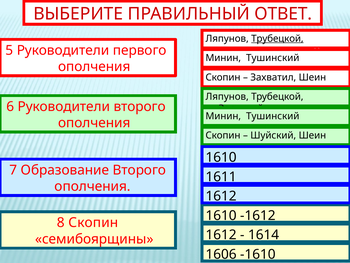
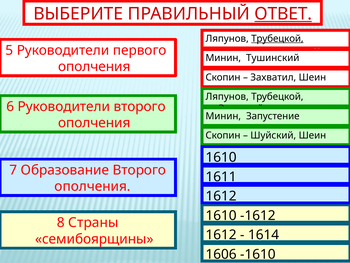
ОТВЕТ underline: none -> present
Тушинский at (273, 116): Тушинский -> Запустение
8 Скопин: Скопин -> Страны
